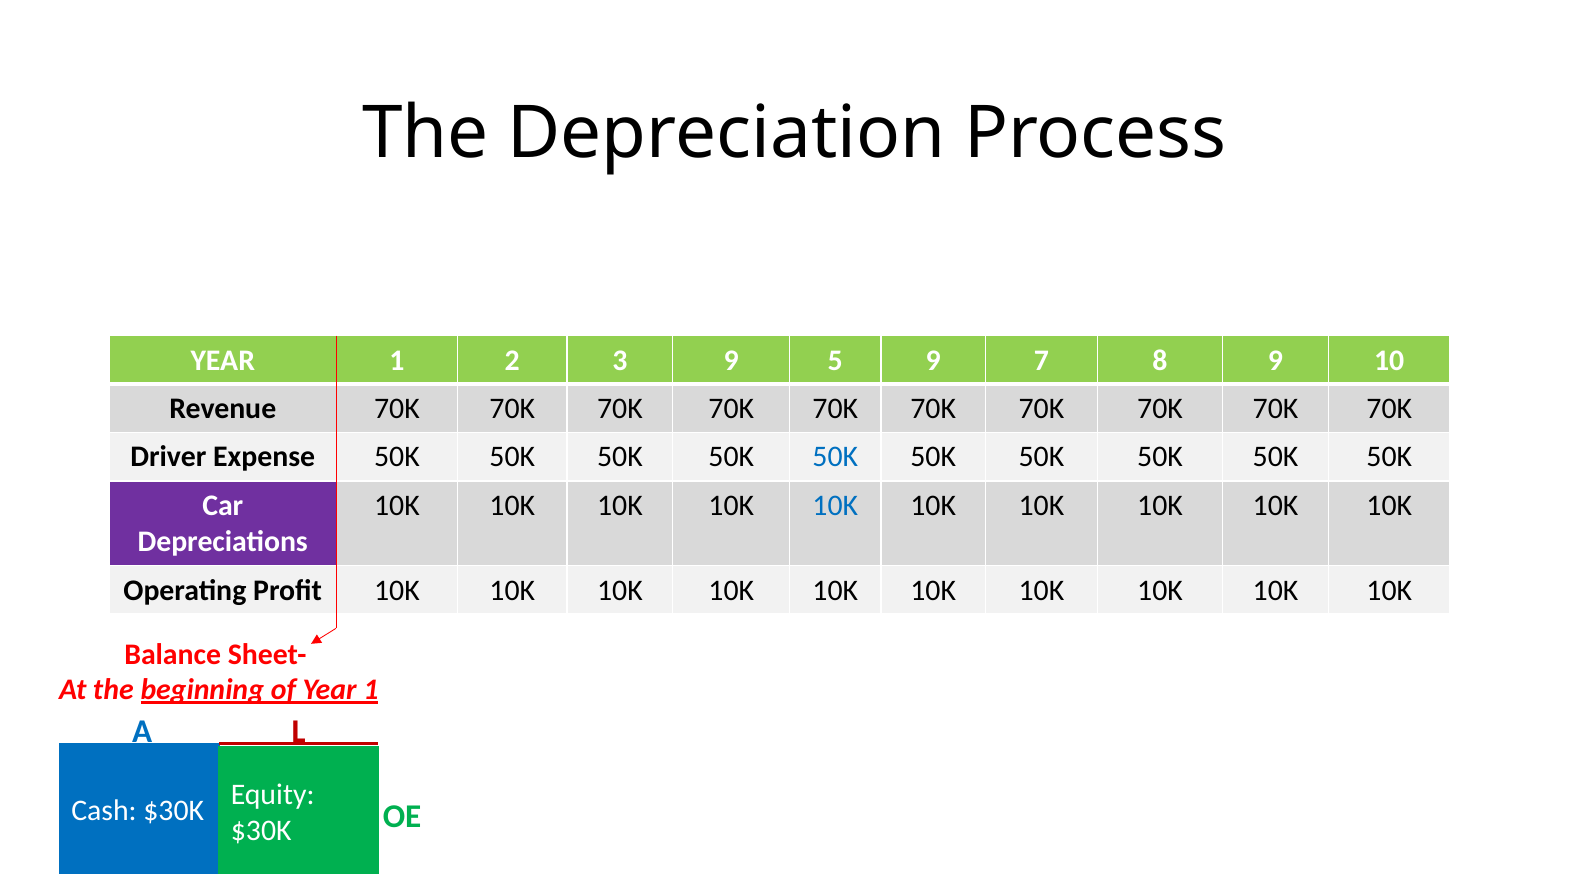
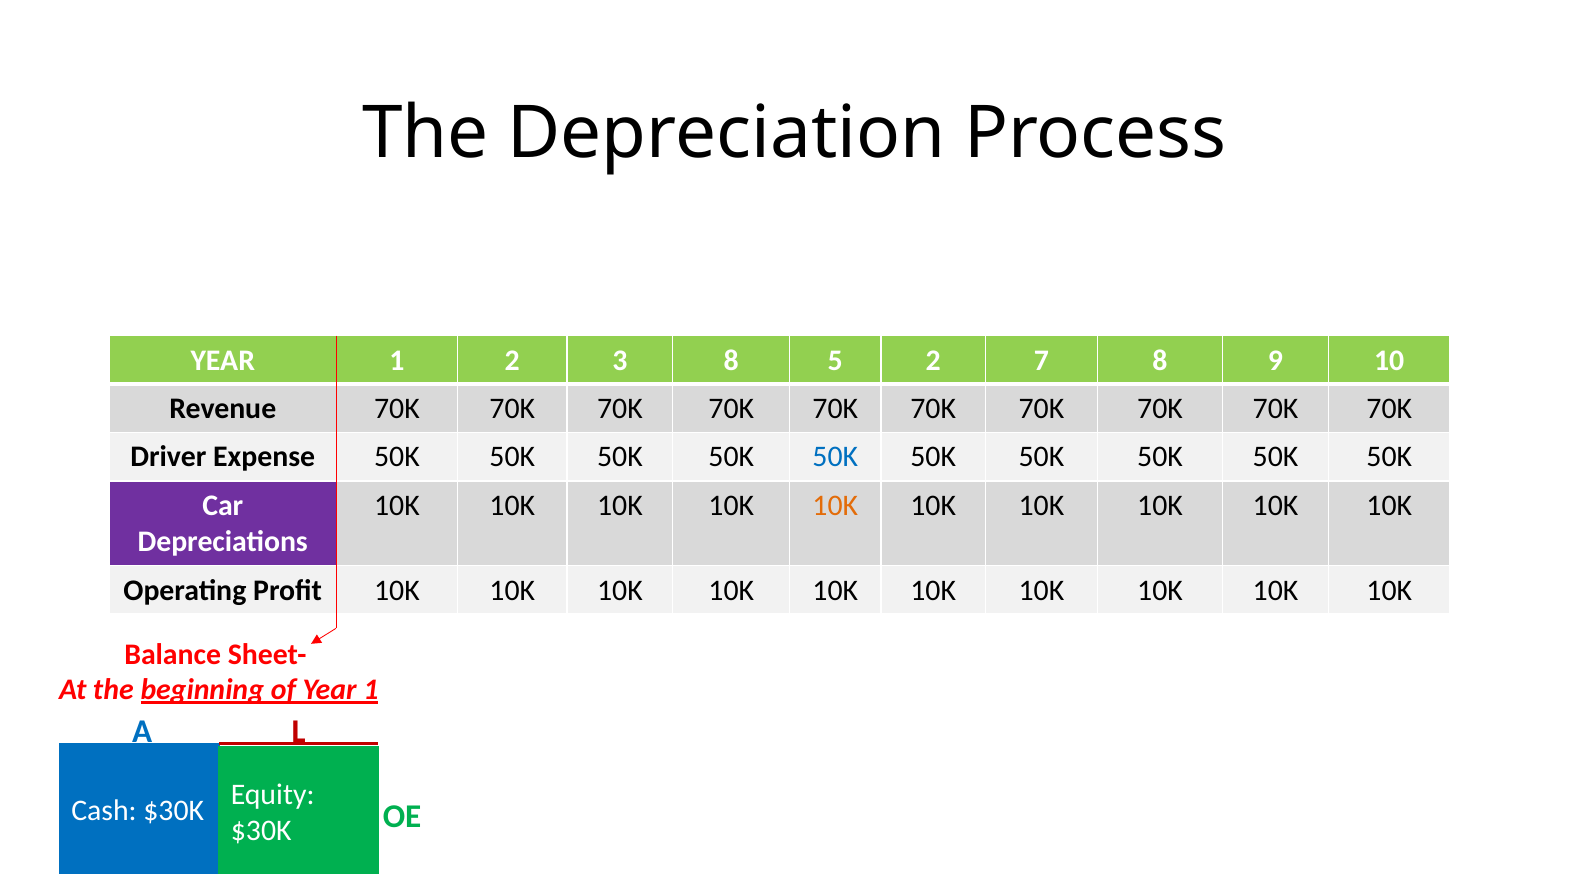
3 9: 9 -> 8
5 9: 9 -> 2
10K at (835, 505) colour: blue -> orange
